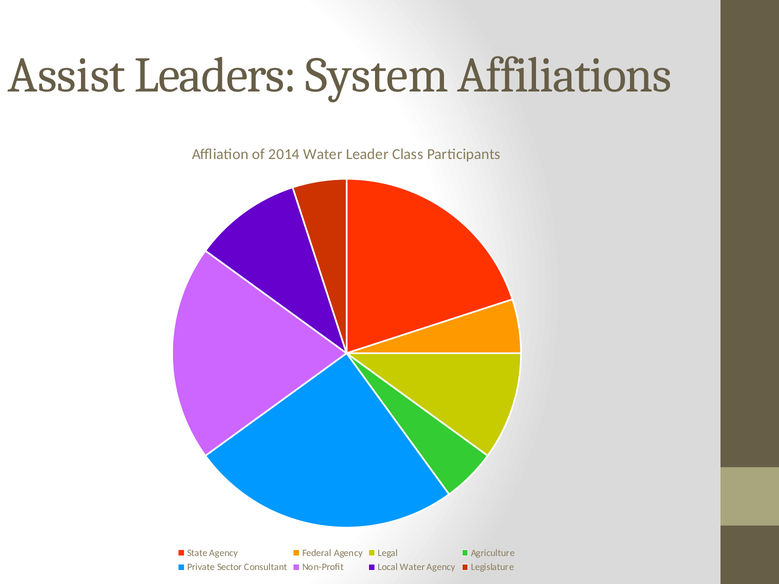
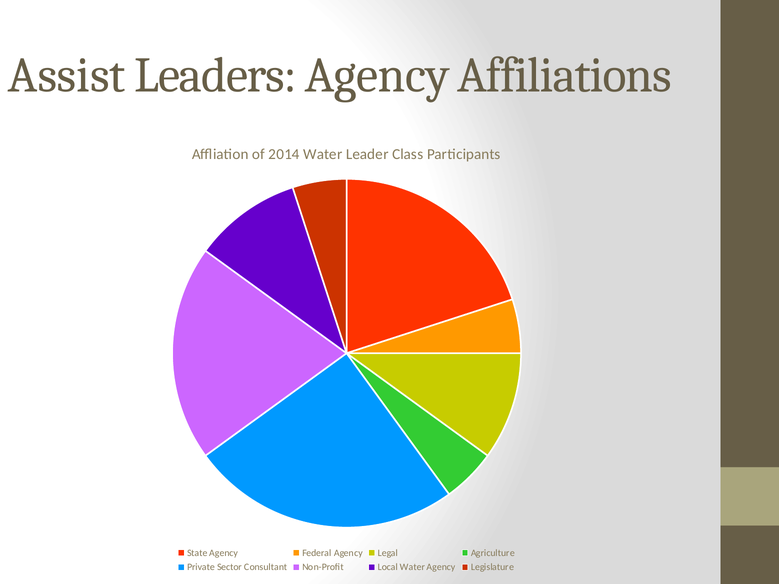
Leaders System: System -> Agency
